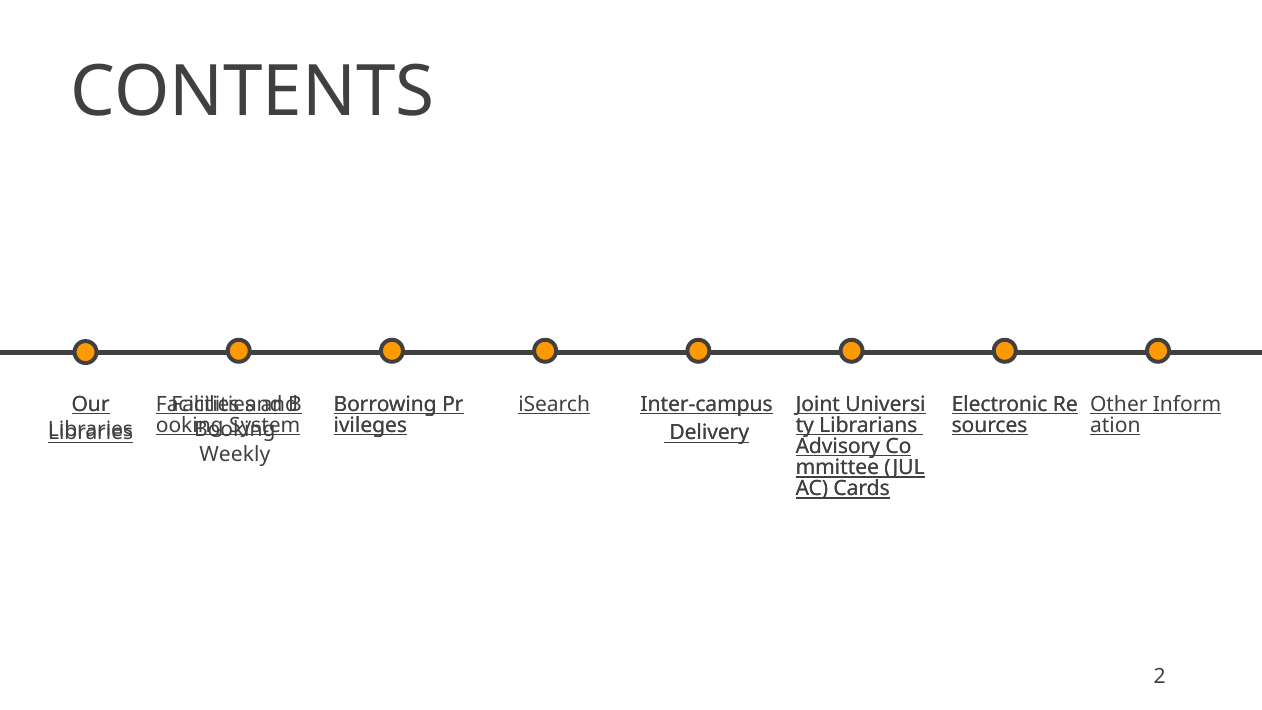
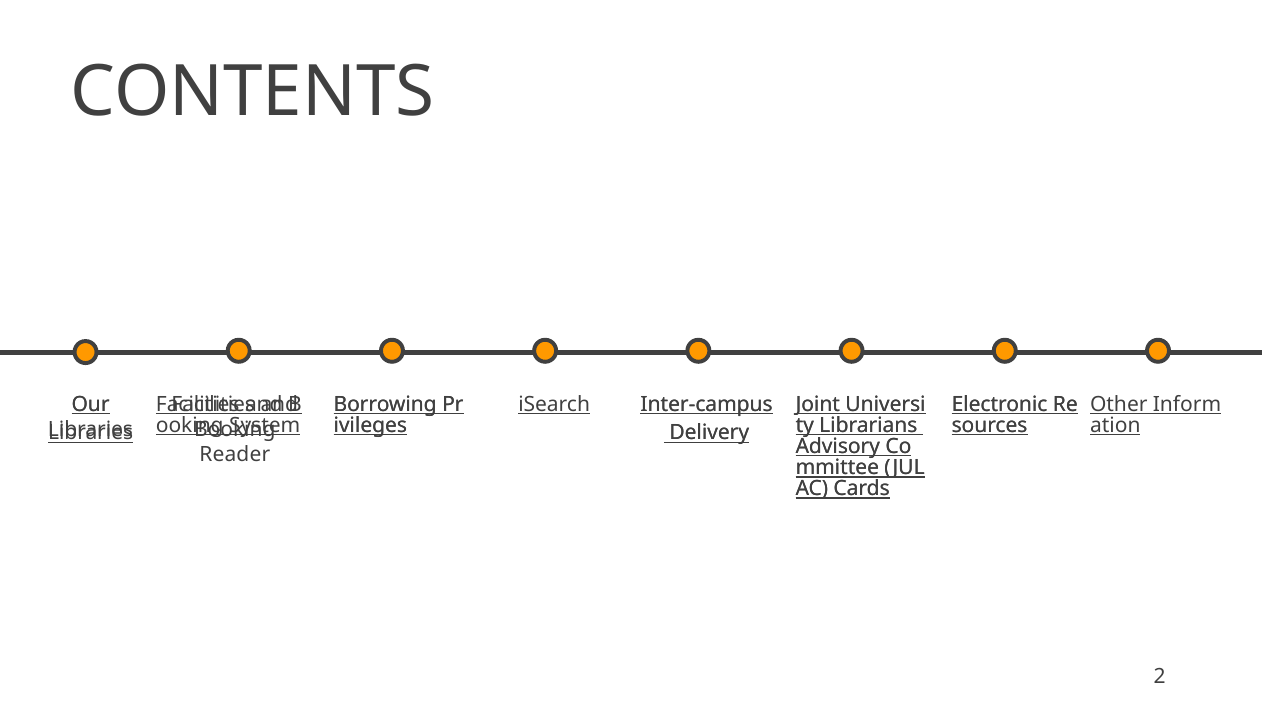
Weekly: Weekly -> Reader
